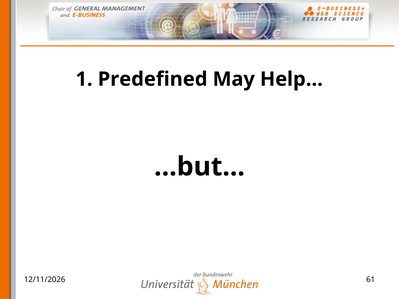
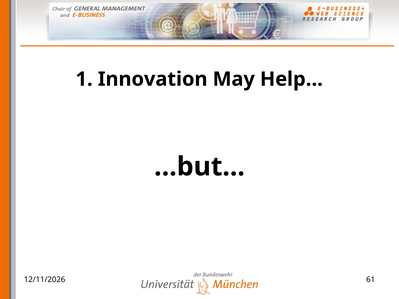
Predefined: Predefined -> Innovation
